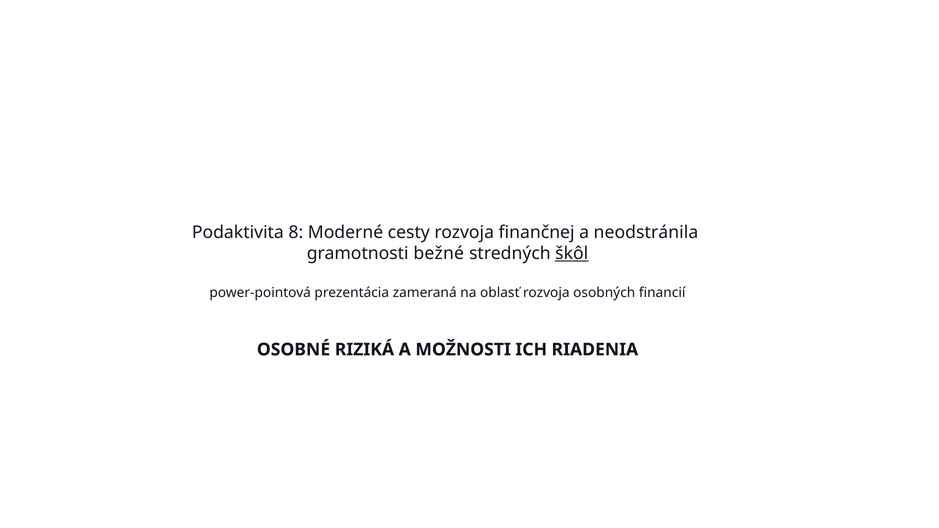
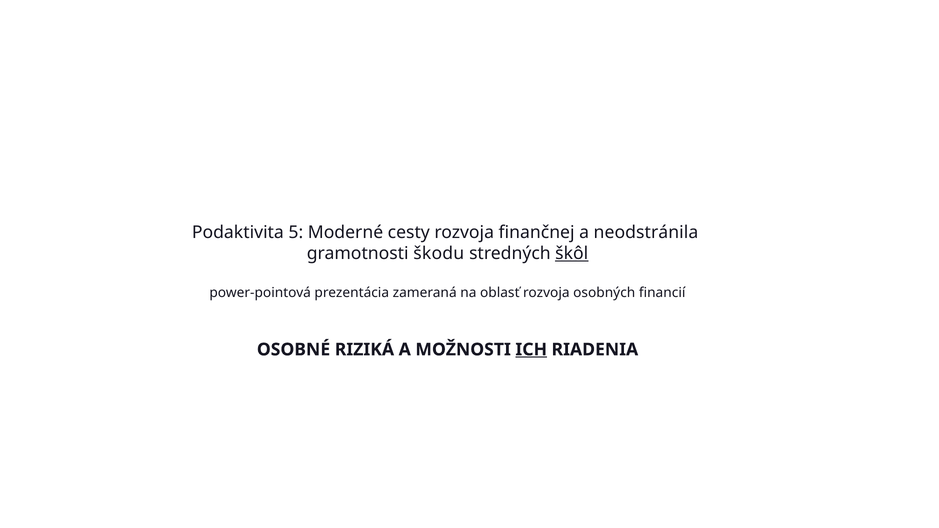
8: 8 -> 5
bežné: bežné -> škodu
ICH underline: none -> present
